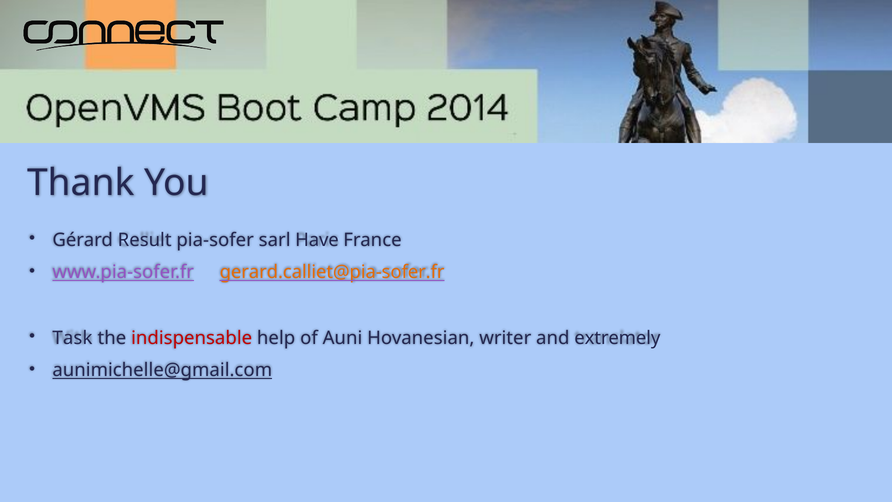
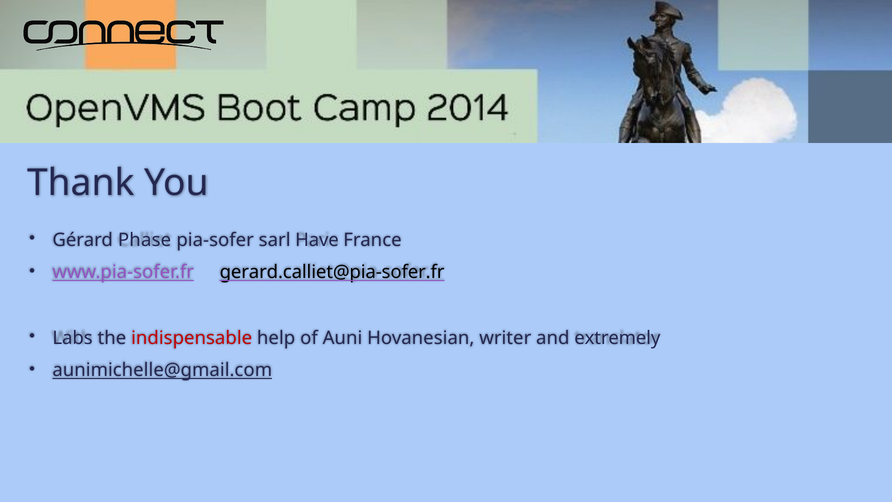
Result: Result -> Phase
gerard.calliet@pia-sofer.fr colour: orange -> black
Task: Task -> Labs
